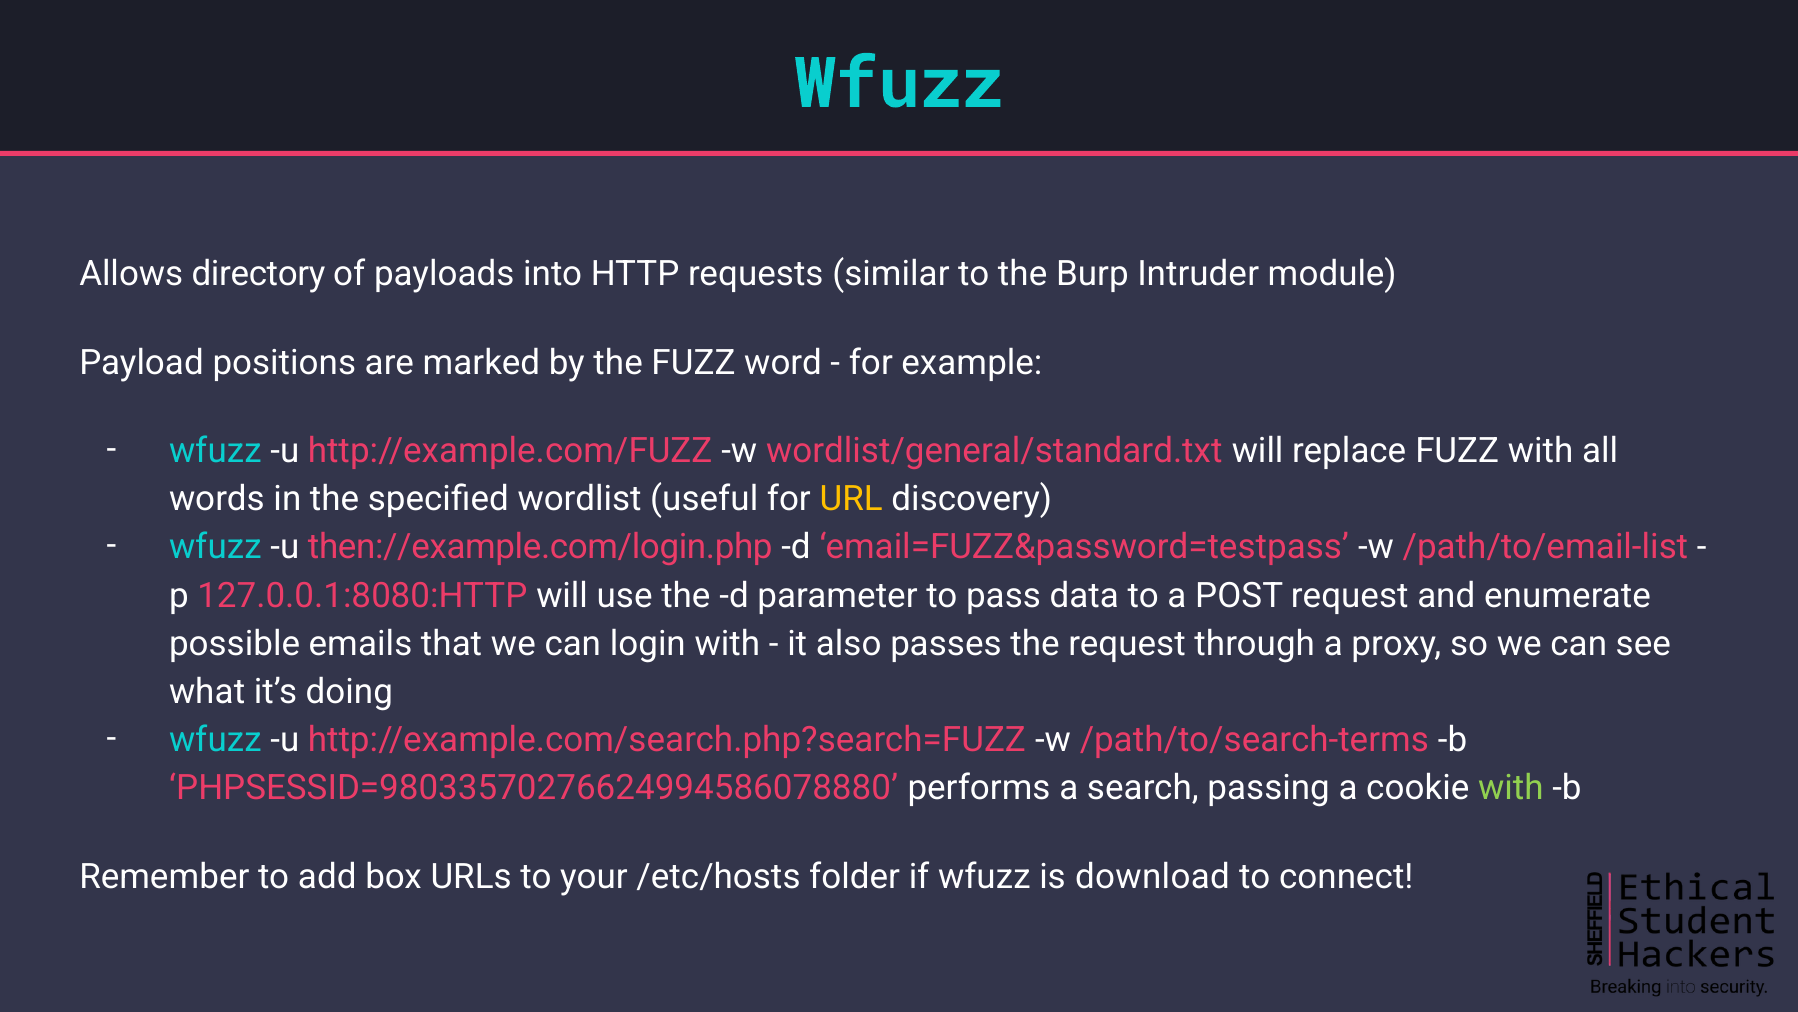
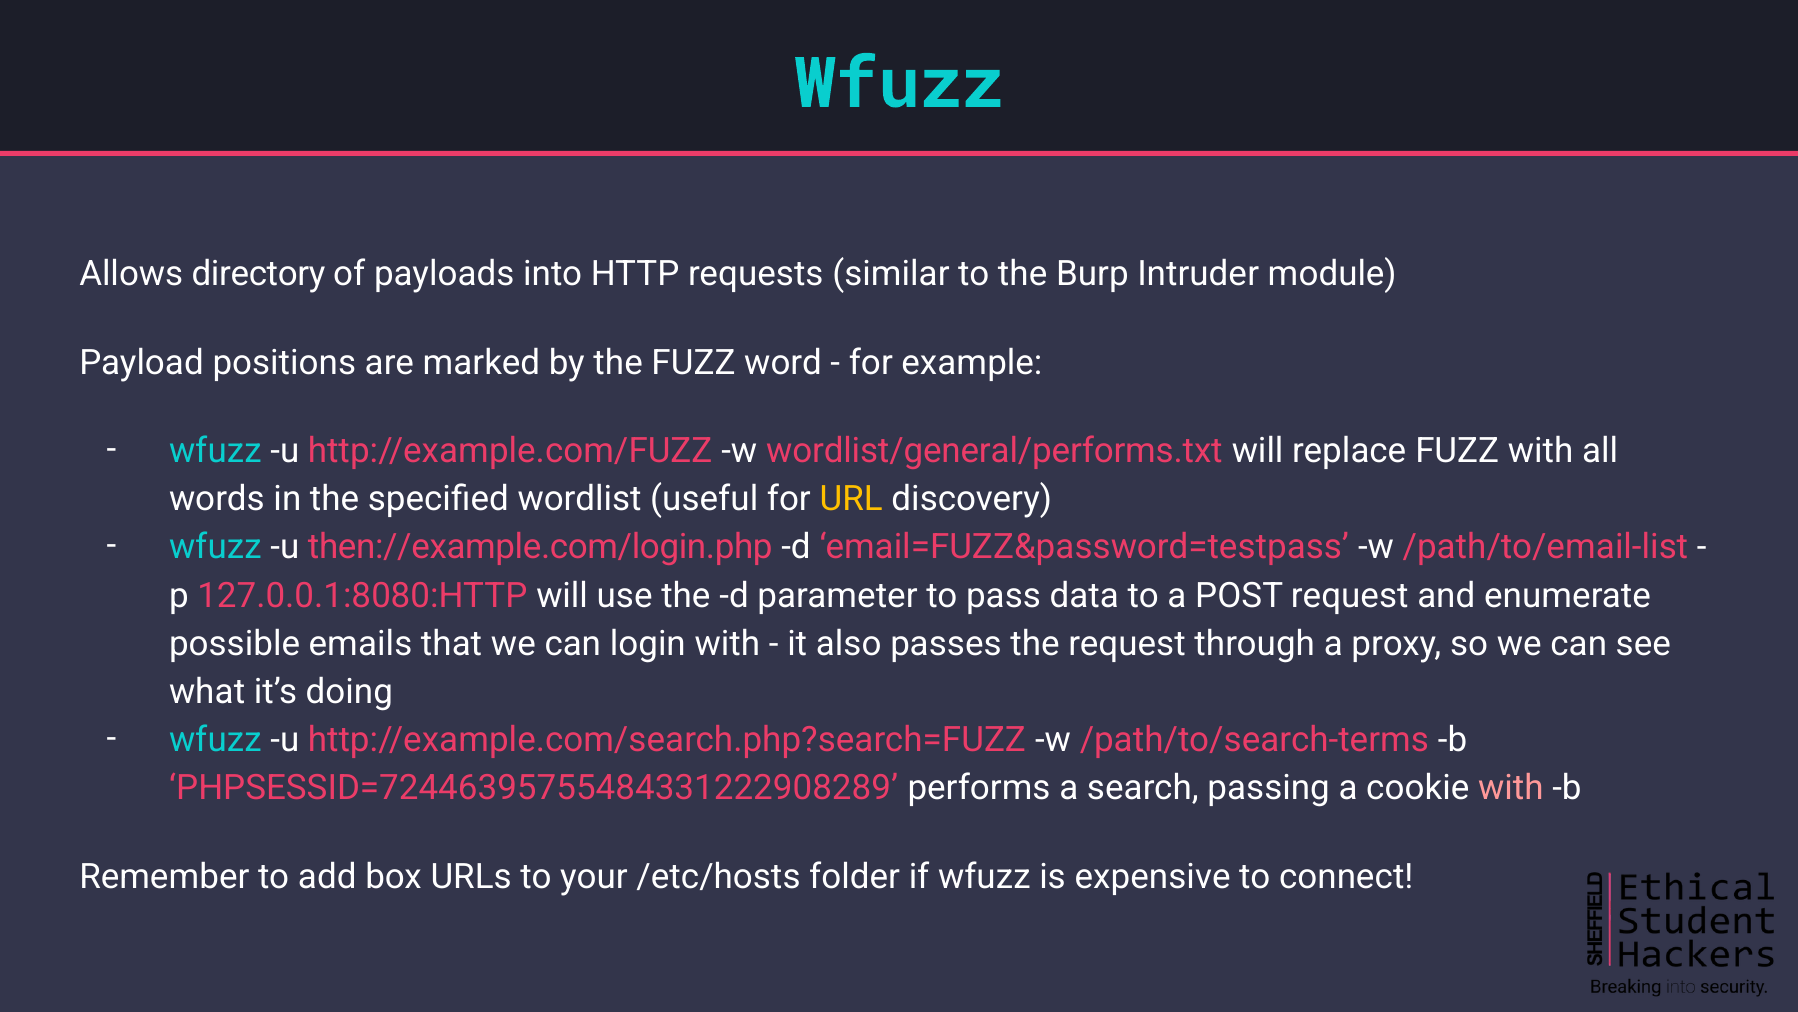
wordlist/general/standard.txt: wordlist/general/standard.txt -> wordlist/general/performs.txt
PHPSESSID=98033570276624994586078880: PHPSESSID=98033570276624994586078880 -> PHPSESSID=72446395755484331222908289
with at (1511, 788) colour: light green -> pink
download: download -> expensive
